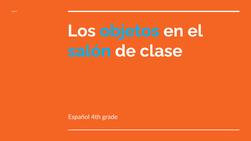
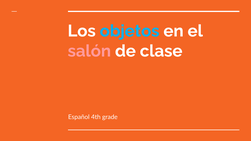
salón colour: light blue -> pink
